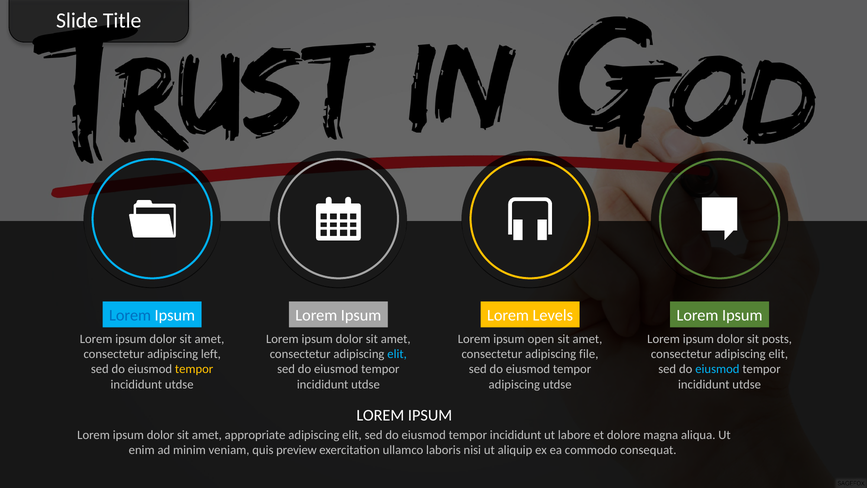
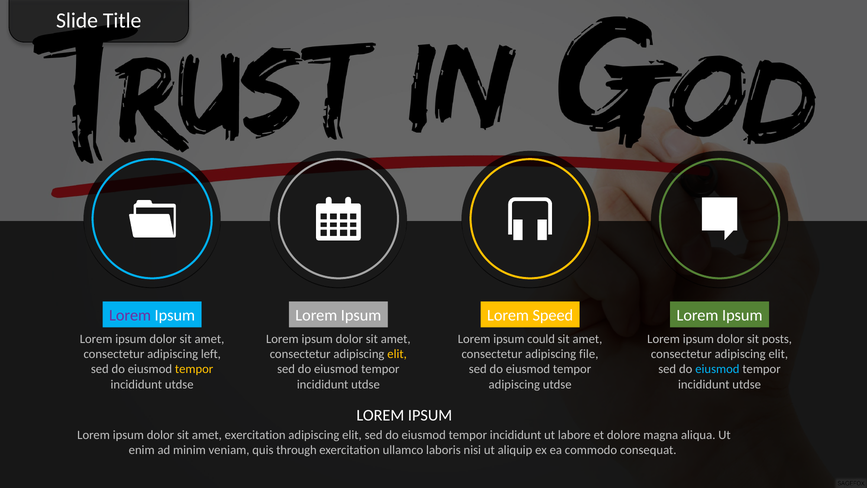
Lorem at (130, 315) colour: blue -> purple
Levels: Levels -> Speed
open: open -> could
elit at (397, 354) colour: light blue -> yellow
amet appropriate: appropriate -> exercitation
preview: preview -> through
